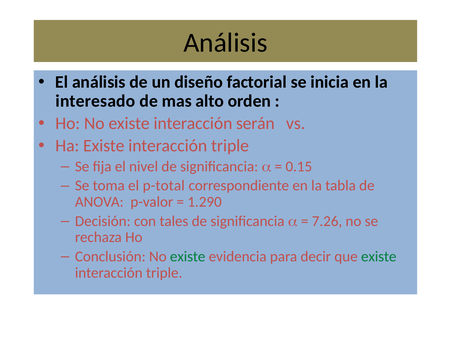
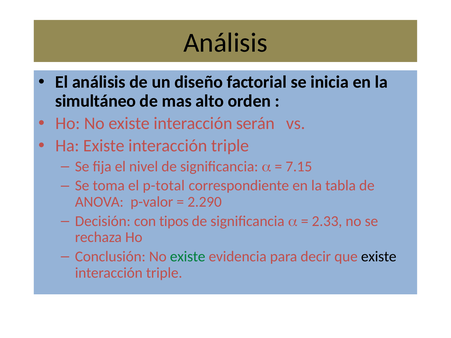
interesado: interesado -> simultáneo
0.15: 0.15 -> 7.15
1.290: 1.290 -> 2.290
tales: tales -> tipos
7.26: 7.26 -> 2.33
existe at (379, 257) colour: green -> black
